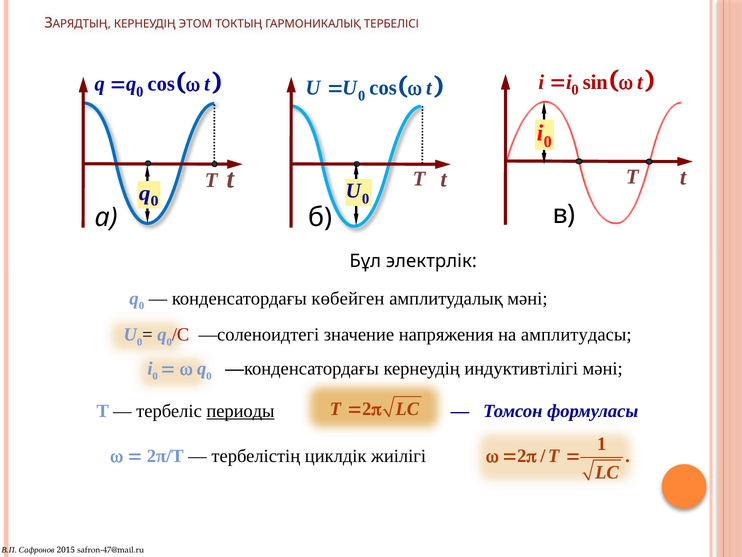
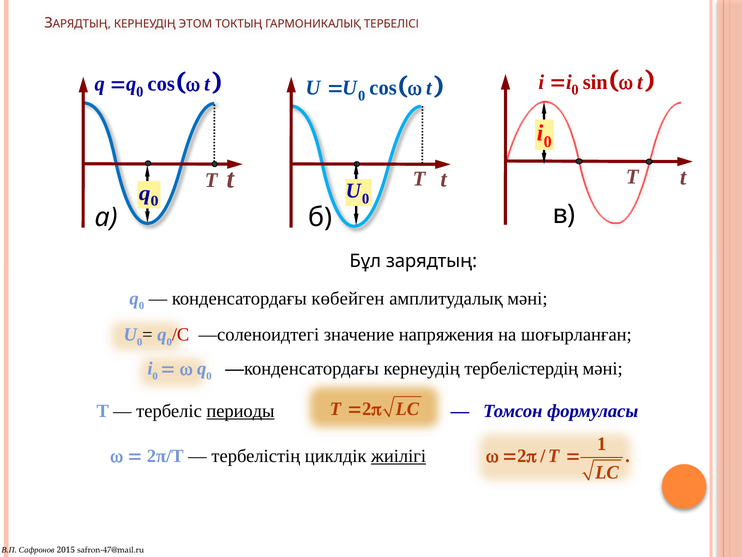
Бұл электрлік: электрлік -> зарядтың
амплитудасы: амплитудасы -> шоғырланған
индуктивтілігі: индуктивтілігі -> тербелістердің
жиілігі underline: none -> present
